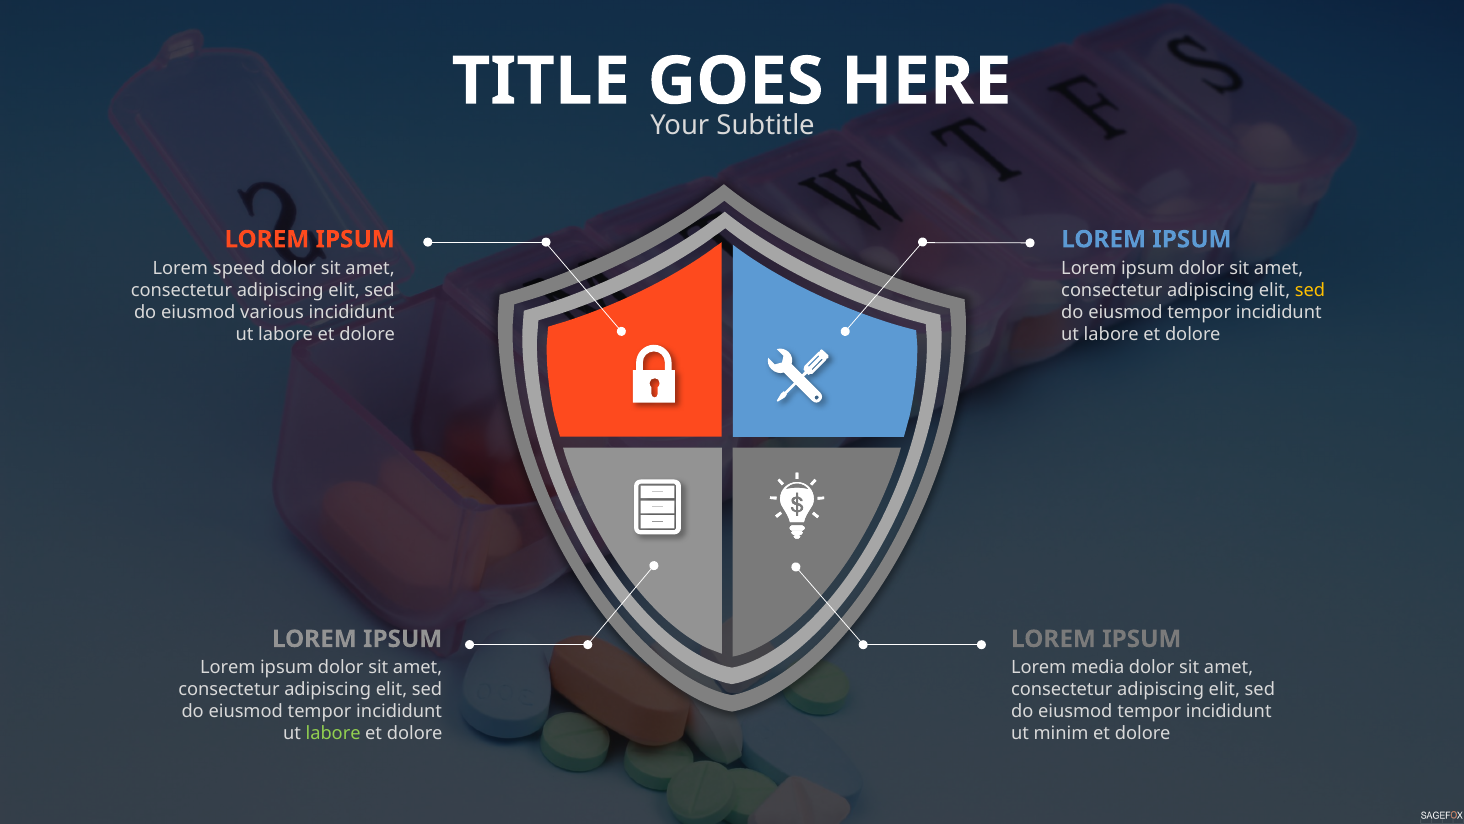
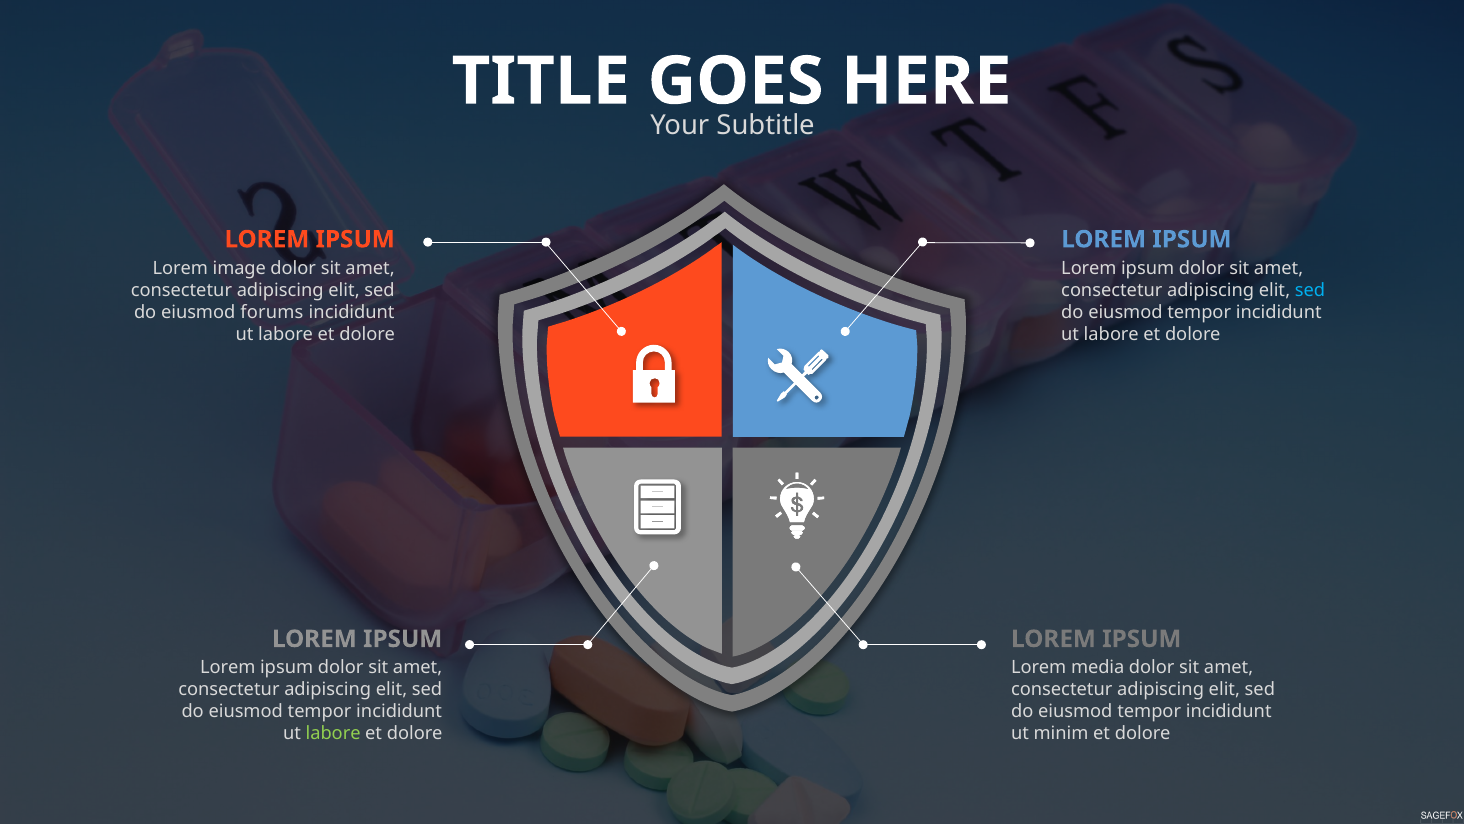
speed: speed -> image
sed at (1310, 290) colour: yellow -> light blue
various: various -> forums
